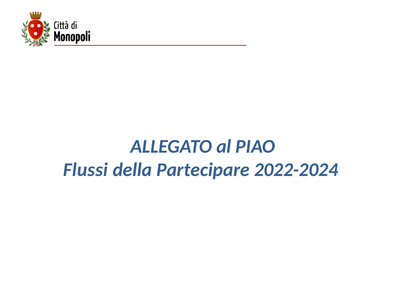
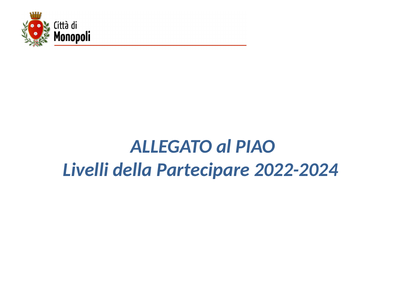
Flussi: Flussi -> Livelli
